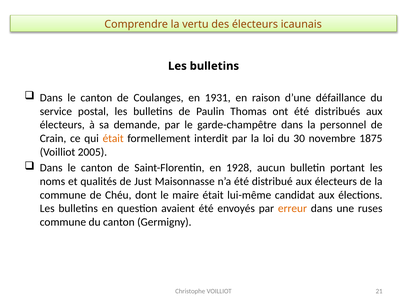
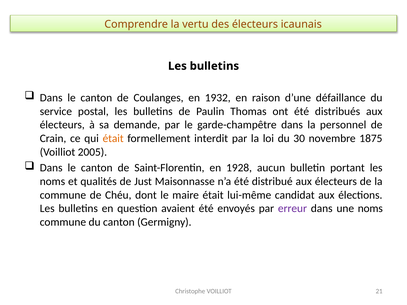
1931: 1931 -> 1932
erreur colour: orange -> purple
une ruses: ruses -> noms
